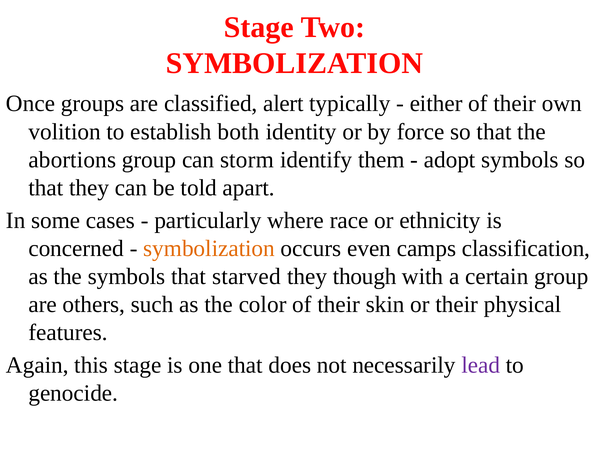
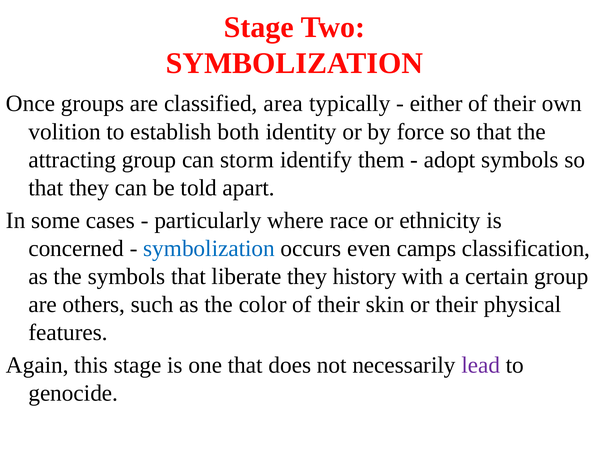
alert: alert -> area
abortions: abortions -> attracting
symbolization at (209, 248) colour: orange -> blue
starved: starved -> liberate
though: though -> history
